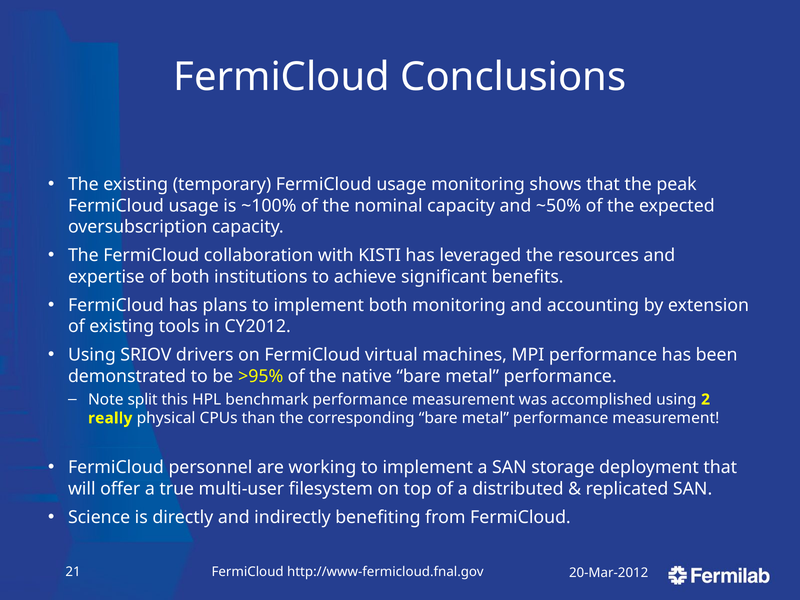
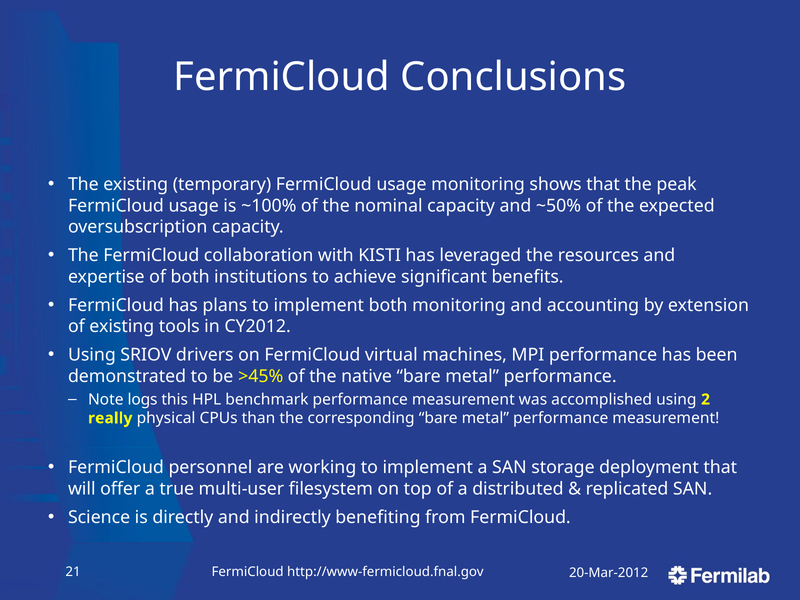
>95%: >95% -> >45%
split: split -> logs
